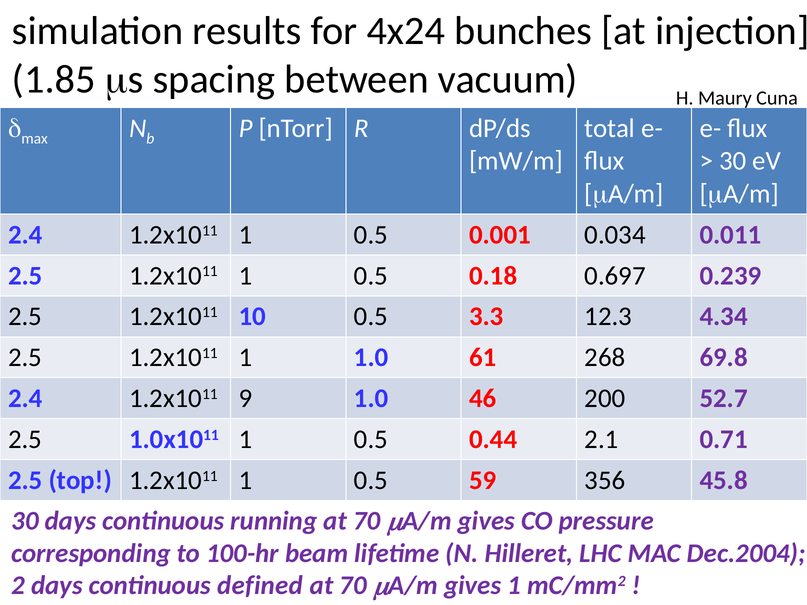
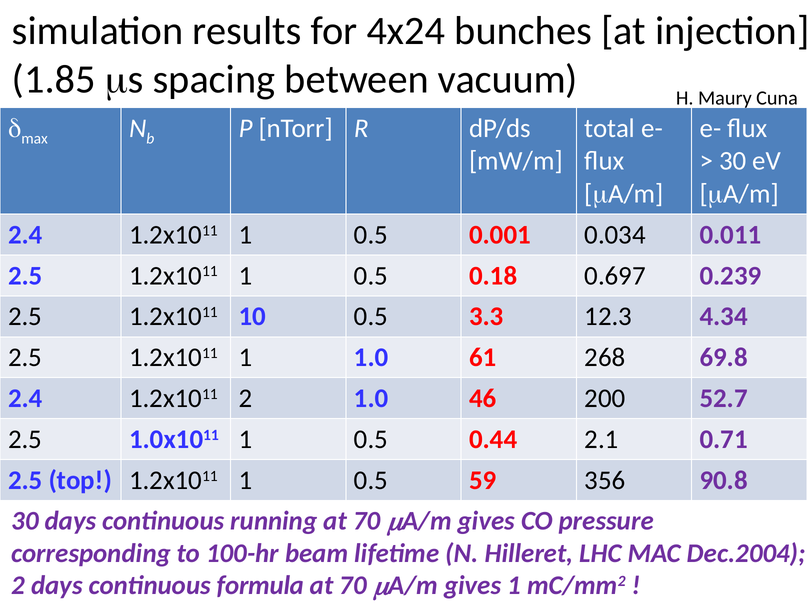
1.2x1011 9: 9 -> 2
45.8: 45.8 -> 90.8
defined: defined -> formula
